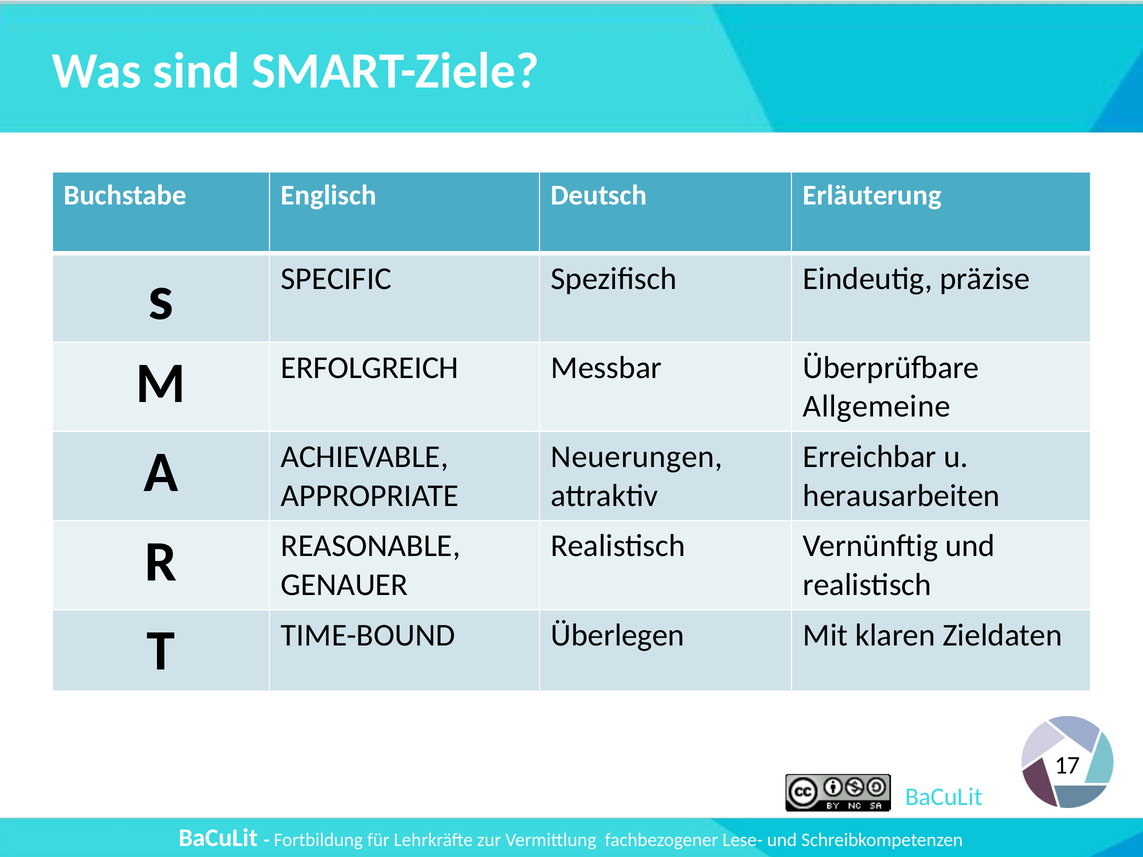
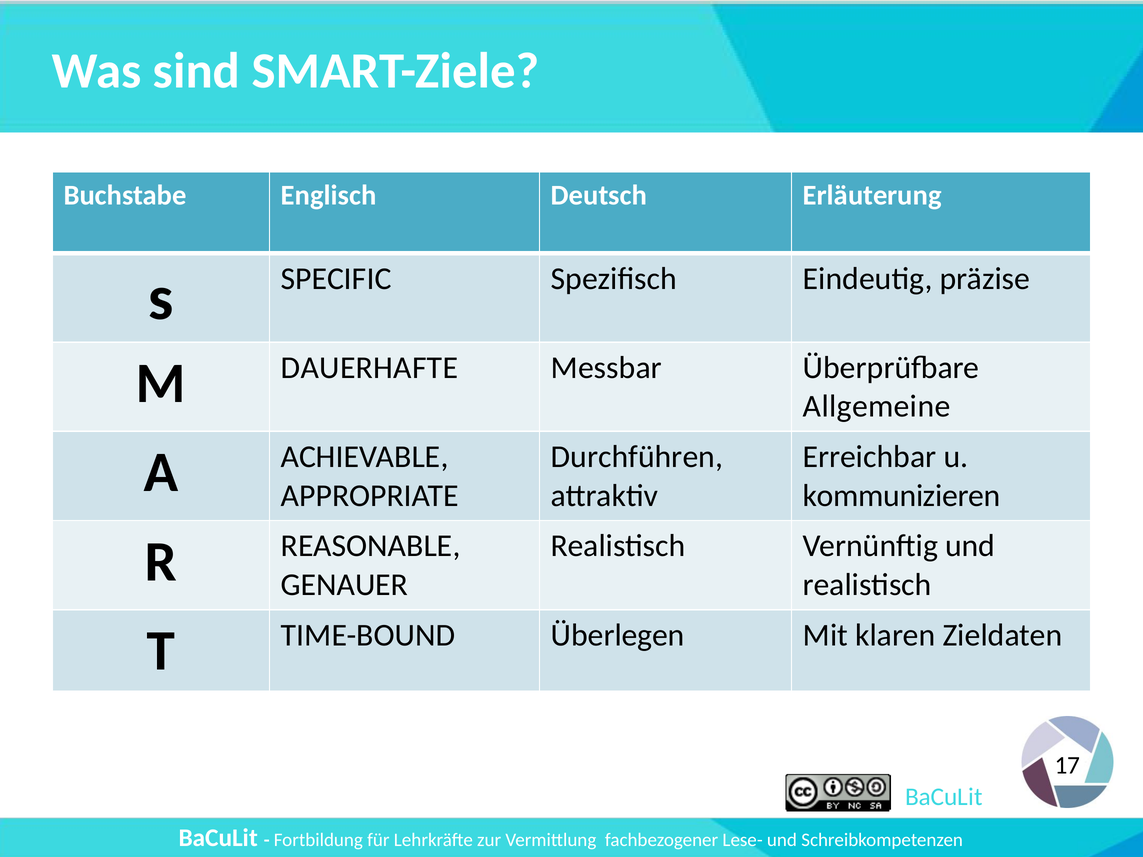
ERFOLGREICH: ERFOLGREICH -> DAUERHAFTE
Neuerungen: Neuerungen -> Durchführen
herausarbeiten: herausarbeiten -> kommunizieren
